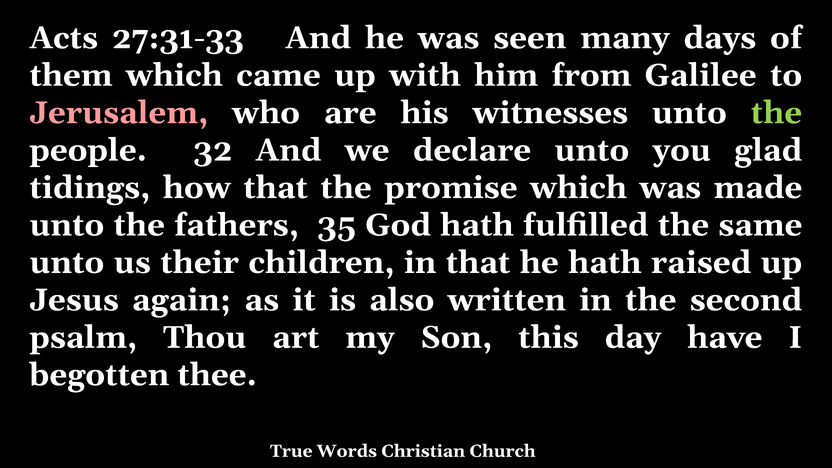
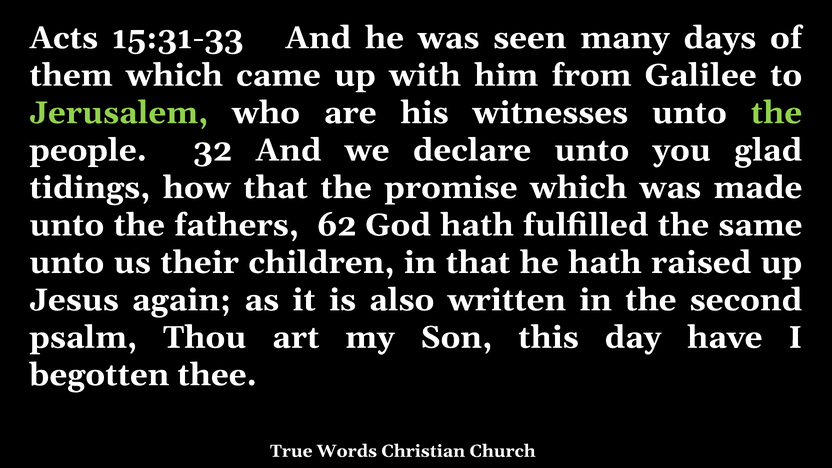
27:31-33: 27:31-33 -> 15:31-33
Jerusalem colour: pink -> light green
35: 35 -> 62
